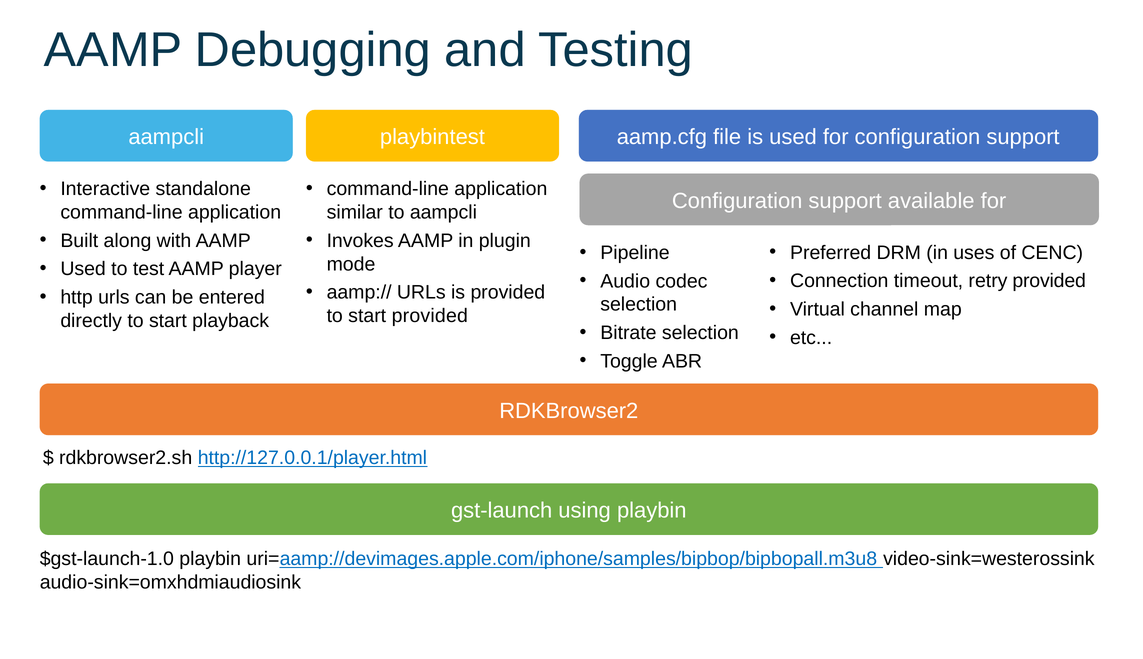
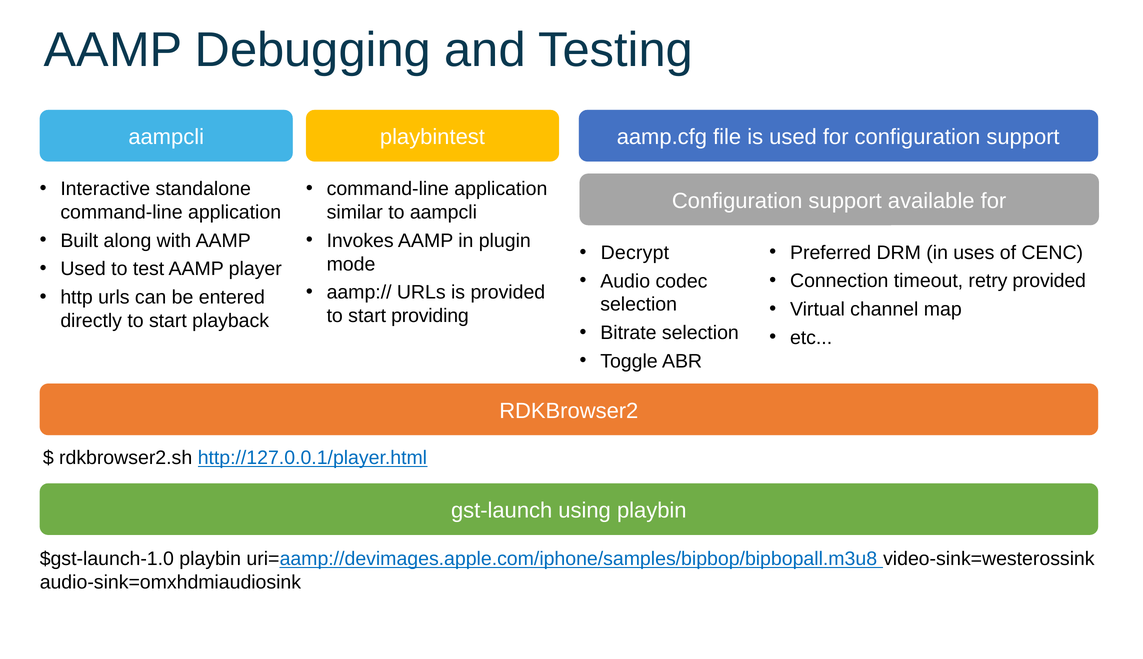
Pipeline: Pipeline -> Decrypt
start provided: provided -> providing
